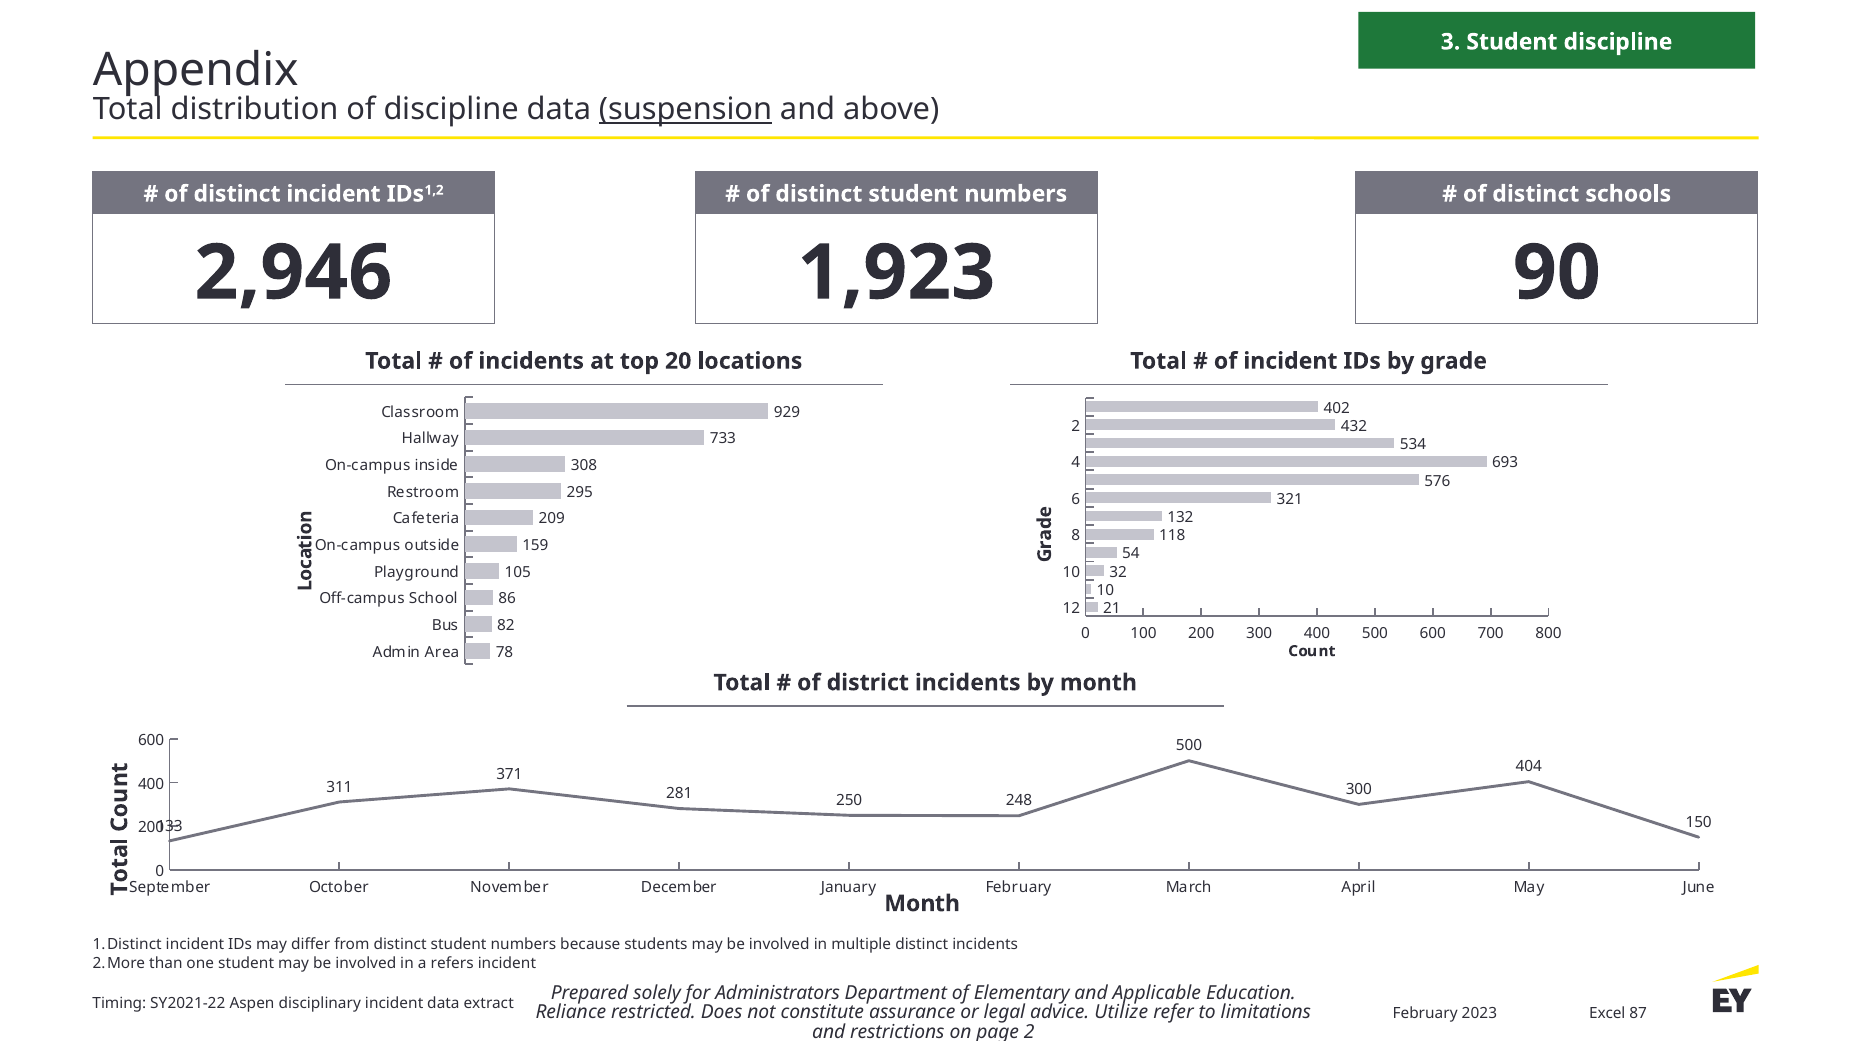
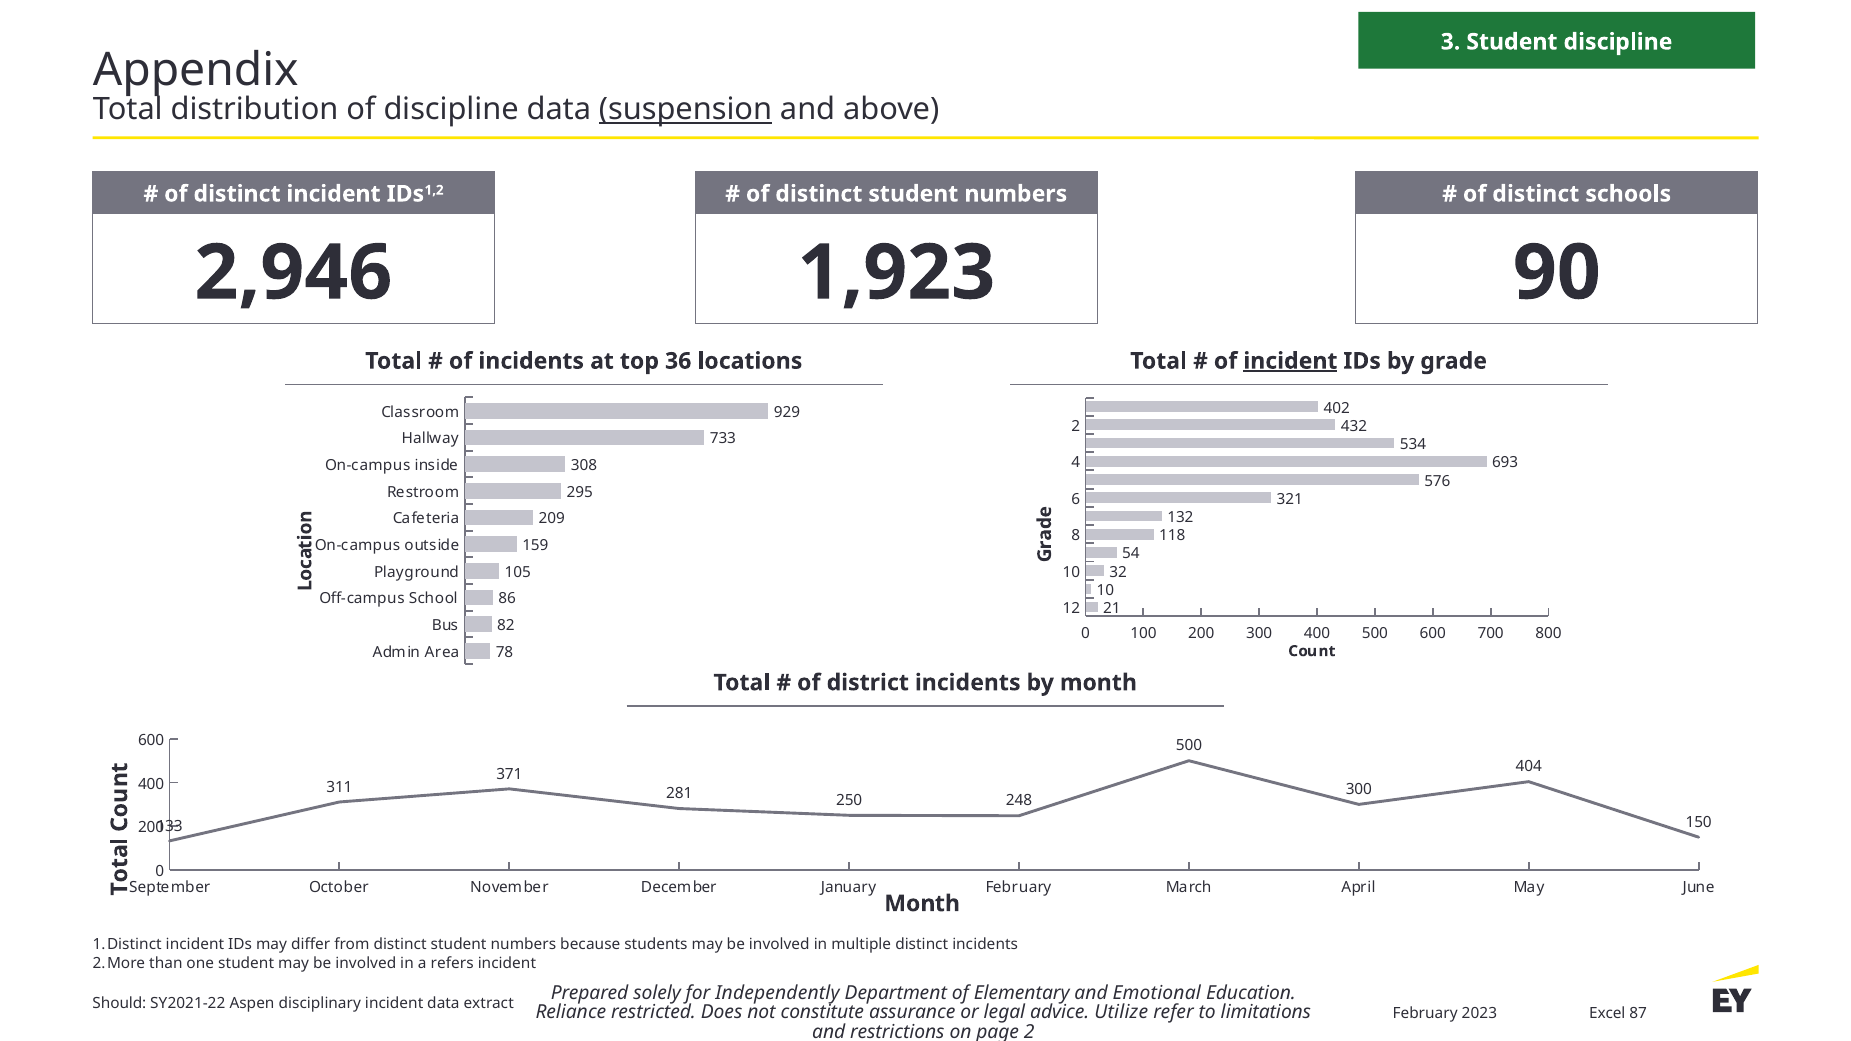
20: 20 -> 36
incident at (1290, 361) underline: none -> present
Timing: Timing -> Should
Administrators: Administrators -> Independently
Applicable: Applicable -> Emotional
